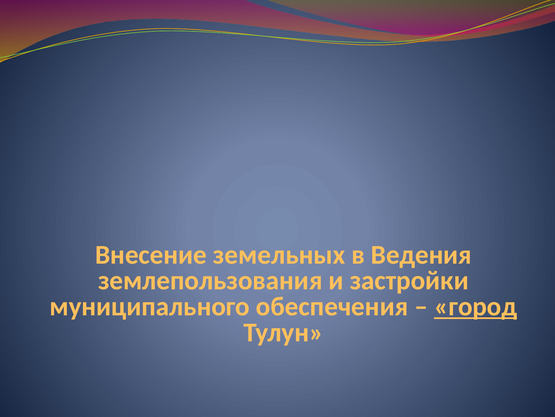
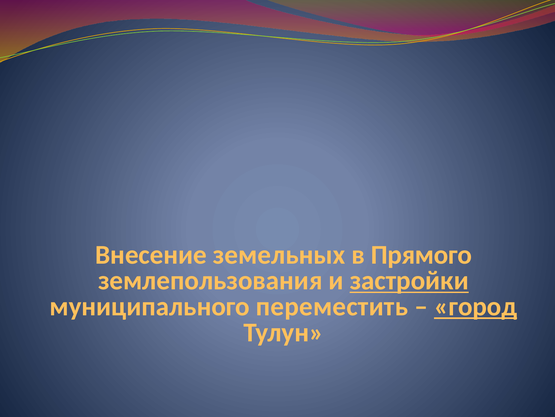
Ведения: Ведения -> Прямого
застройки underline: none -> present
обеспечения: обеспечения -> переместить
